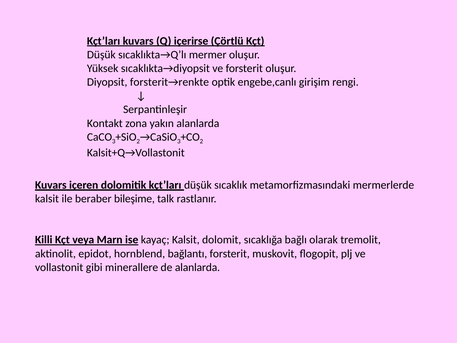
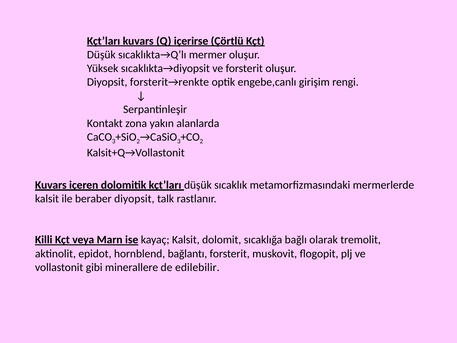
beraber bileşime: bileşime -> diyopsit
de alanlarda: alanlarda -> edilebilir
